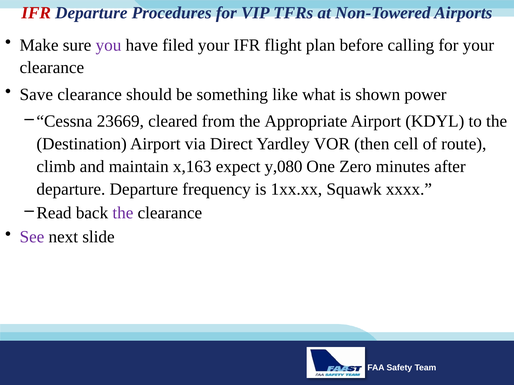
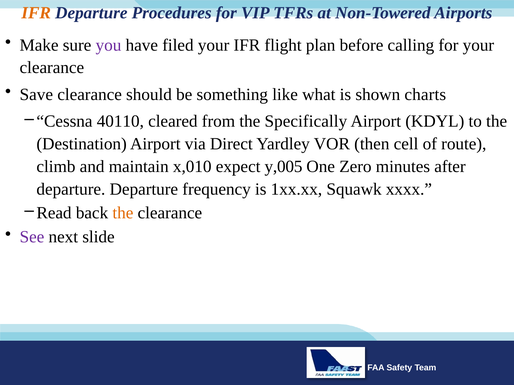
IFR at (36, 13) colour: red -> orange
power: power -> charts
23669: 23669 -> 40110
Appropriate: Appropriate -> Specifically
x,163: x,163 -> x,010
y,080: y,080 -> y,005
the at (123, 213) colour: purple -> orange
